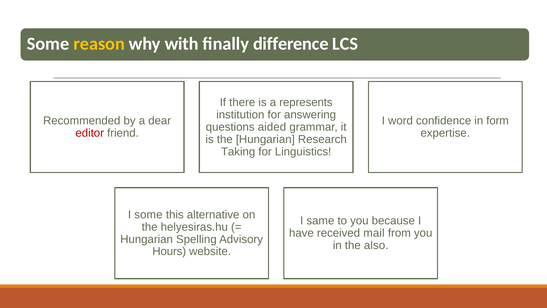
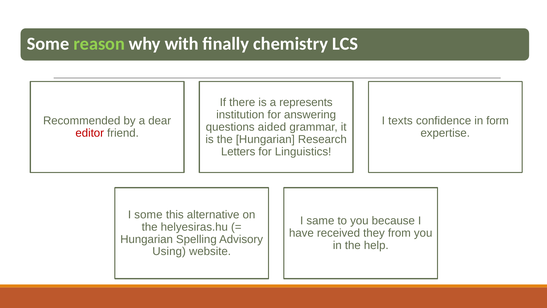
reason colour: yellow -> light green
difference: difference -> chemistry
word: word -> texts
Taking: Taking -> Letters
mail: mail -> they
also: also -> help
Hours: Hours -> Using
